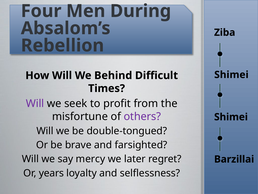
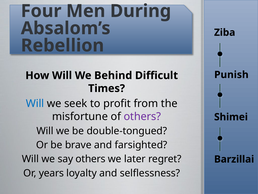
Shimei at (231, 75): Shimei -> Punish
Will at (35, 103) colour: purple -> blue
say mercy: mercy -> others
